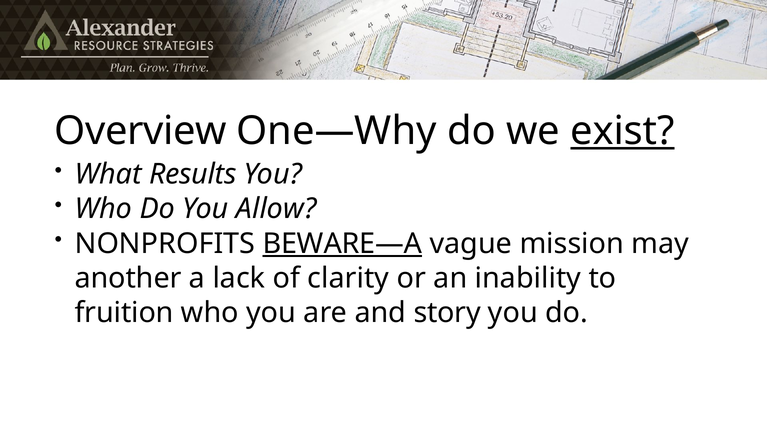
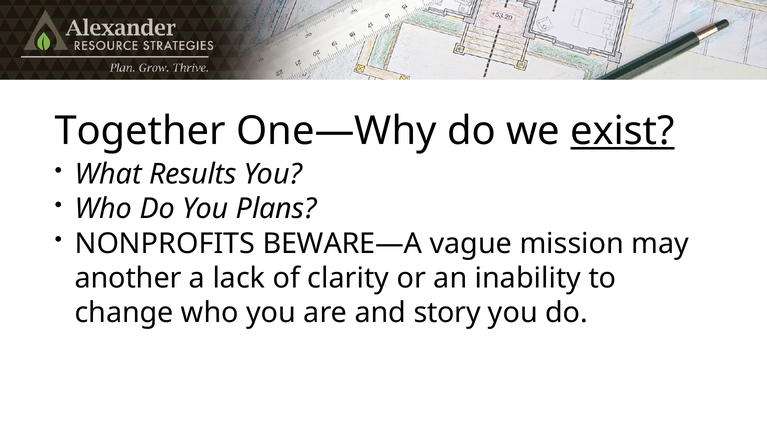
Overview: Overview -> Together
Allow: Allow -> Plans
BEWARE—A underline: present -> none
fruition: fruition -> change
